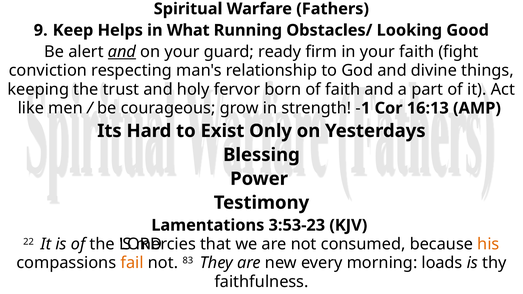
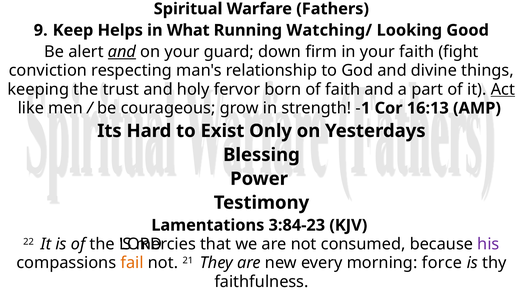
Obstacles/: Obstacles/ -> Watching/
ready: ready -> down
Act underline: none -> present
3:53-23: 3:53-23 -> 3:84-23
his colour: orange -> purple
83: 83 -> 21
loads: loads -> force
